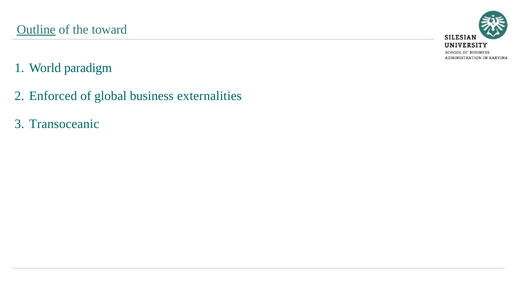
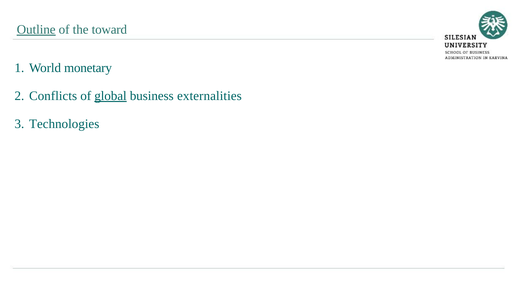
paradigm: paradigm -> monetary
Enforced: Enforced -> Conflicts
global underline: none -> present
Transoceanic: Transoceanic -> Technologies
